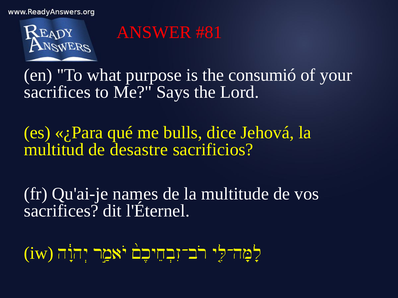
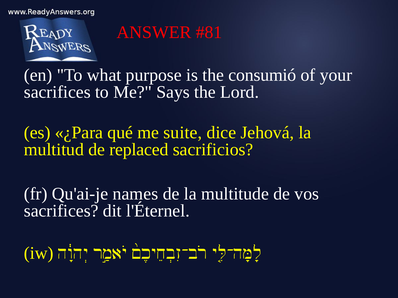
bulls: bulls -> suite
desastre: desastre -> replaced
